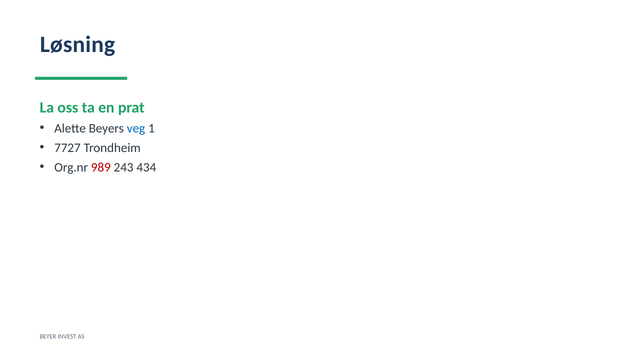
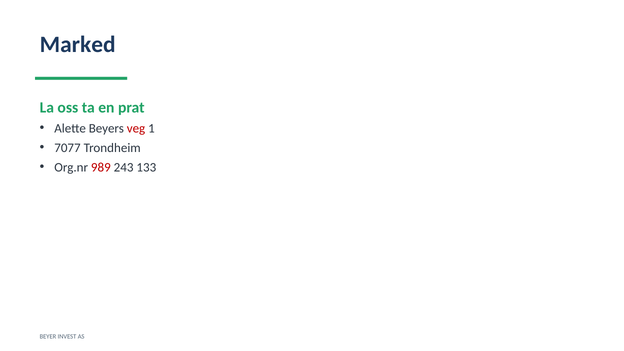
Løsning: Løsning -> Marked
veg colour: blue -> red
7727: 7727 -> 7077
434: 434 -> 133
